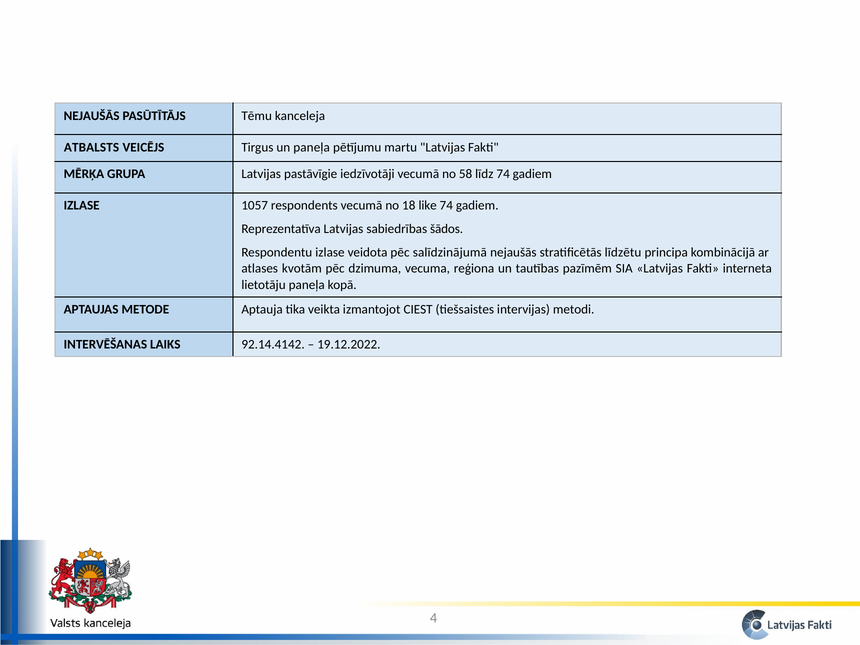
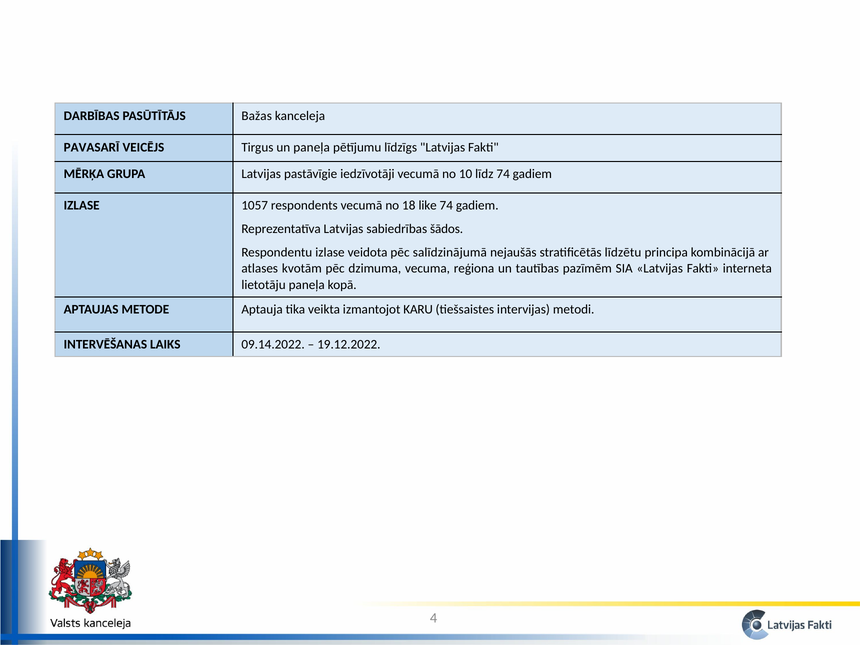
NEJAUŠĀS at (92, 116): NEJAUŠĀS -> DARBĪBAS
Tēmu: Tēmu -> Bažas
ATBALSTS: ATBALSTS -> PAVASARĪ
martu: martu -> līdzīgs
58: 58 -> 10
CIEST: CIEST -> KARU
92.14.4142: 92.14.4142 -> 09.14.2022
